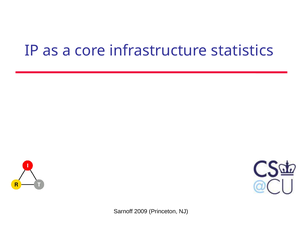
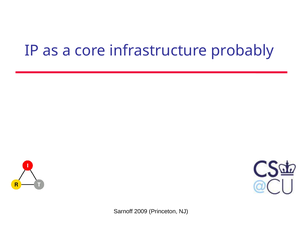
statistics: statistics -> probably
